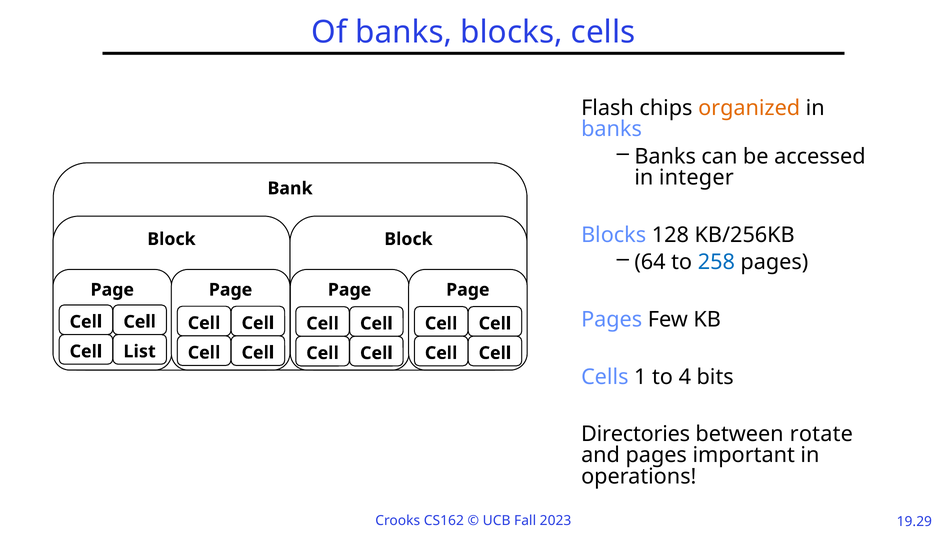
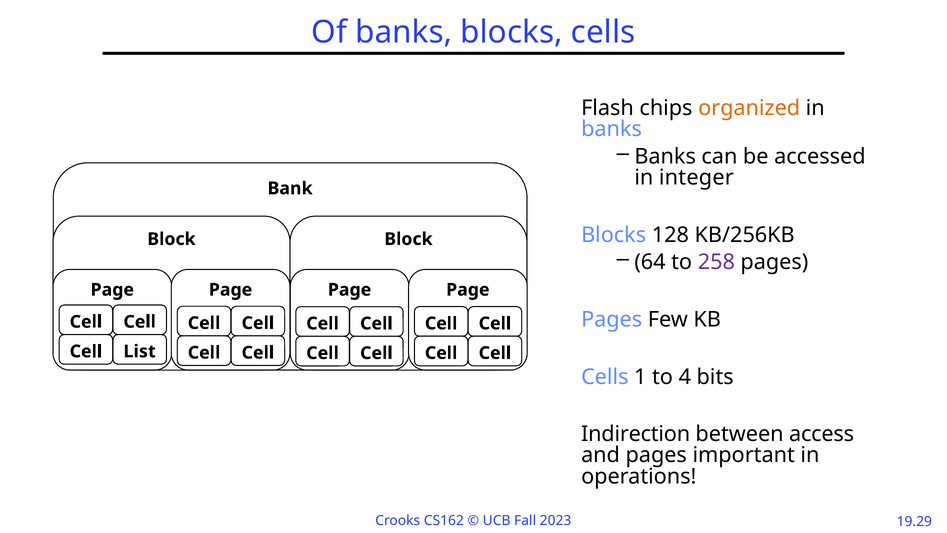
258 colour: blue -> purple
Directories: Directories -> Indirection
rotate: rotate -> access
